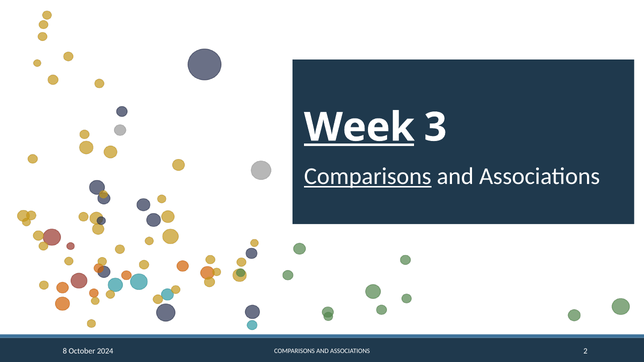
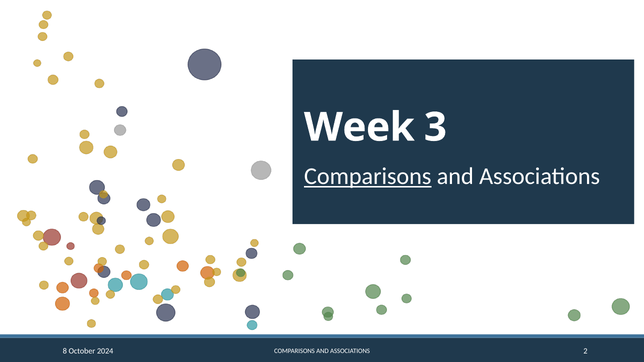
Week underline: present -> none
